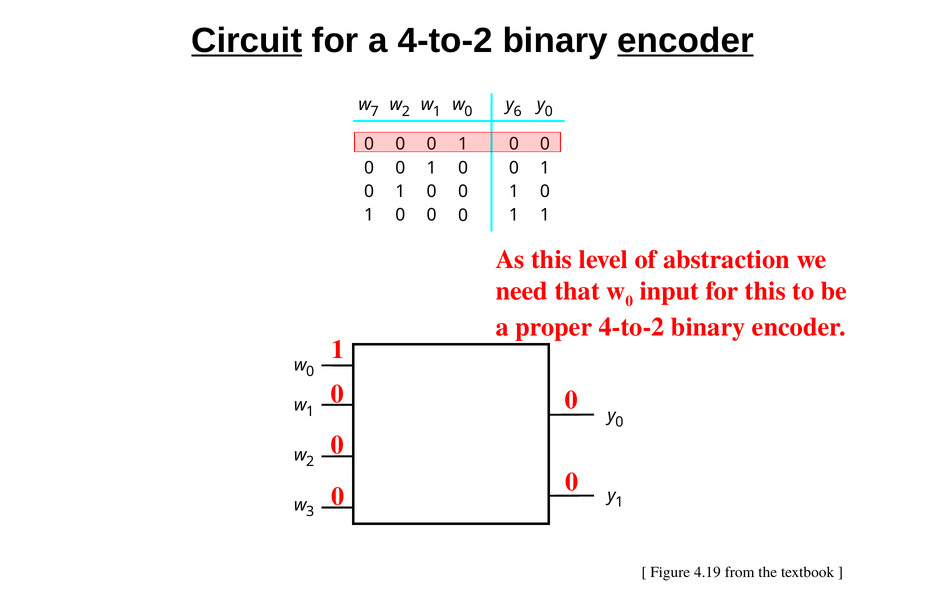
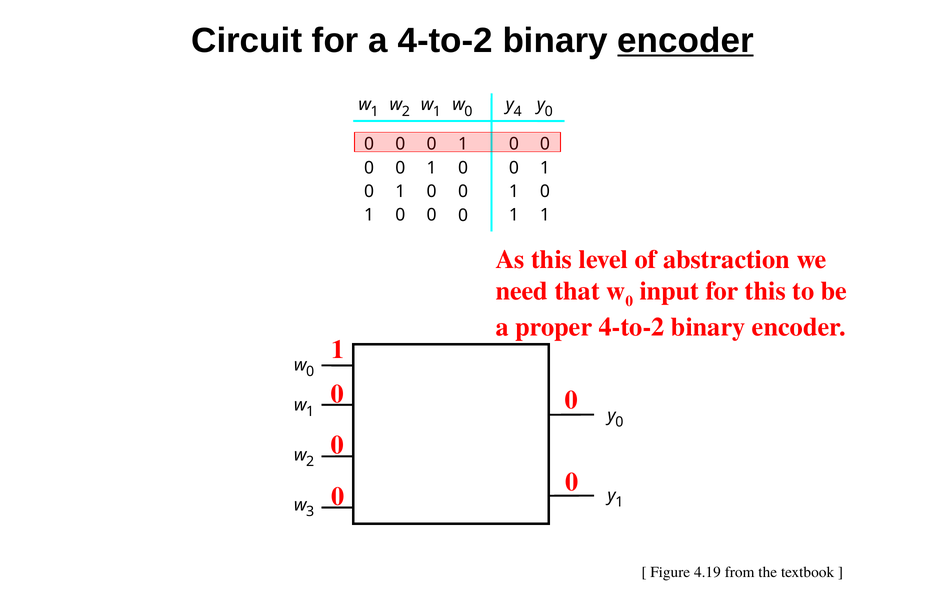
Circuit underline: present -> none
7 at (375, 112): 7 -> 1
6: 6 -> 4
